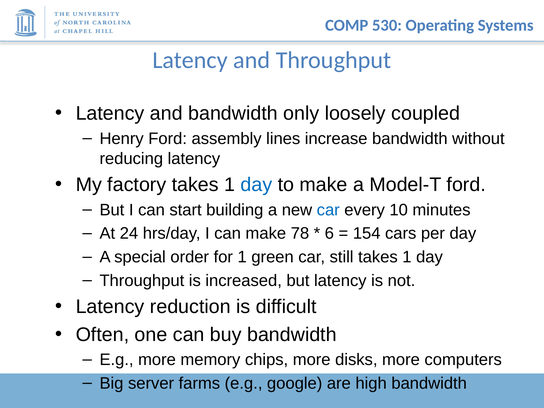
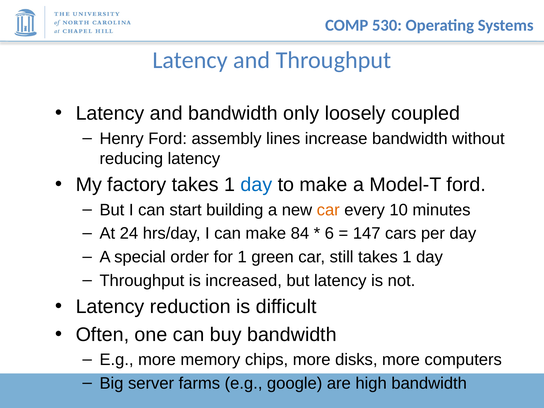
car at (328, 210) colour: blue -> orange
78: 78 -> 84
154: 154 -> 147
